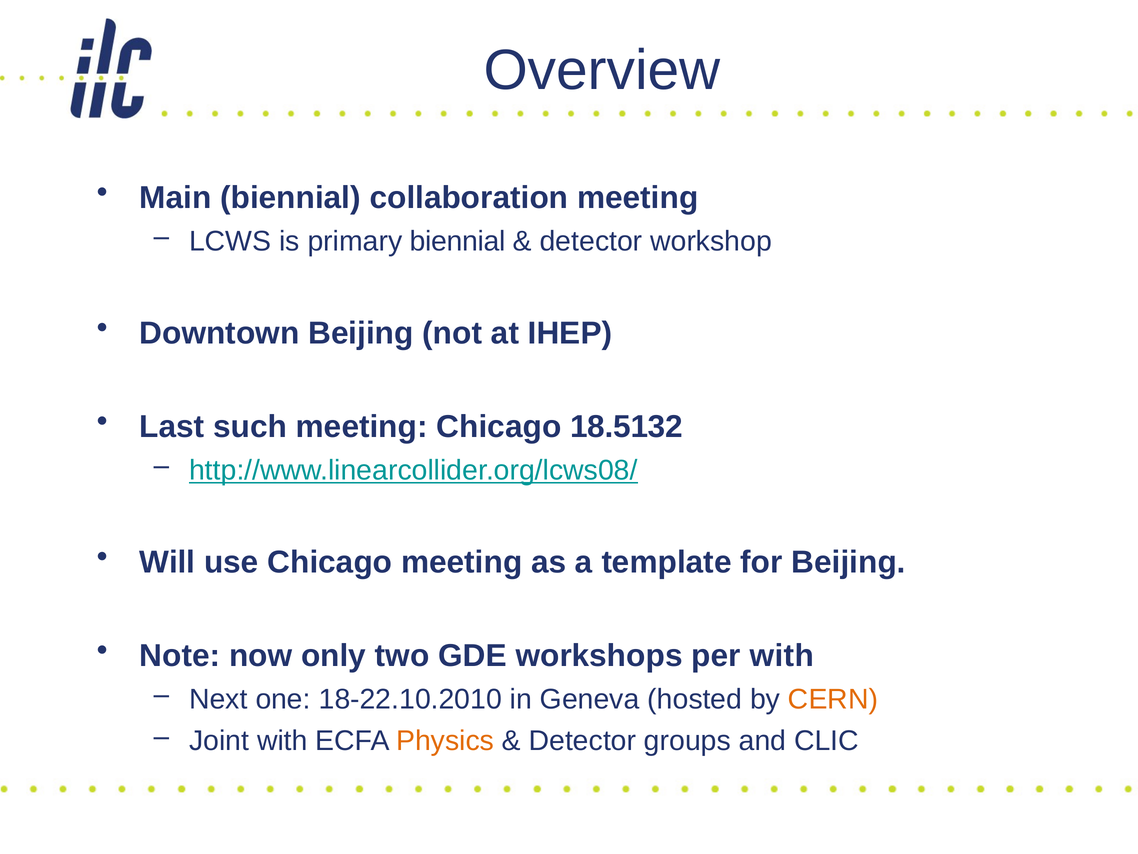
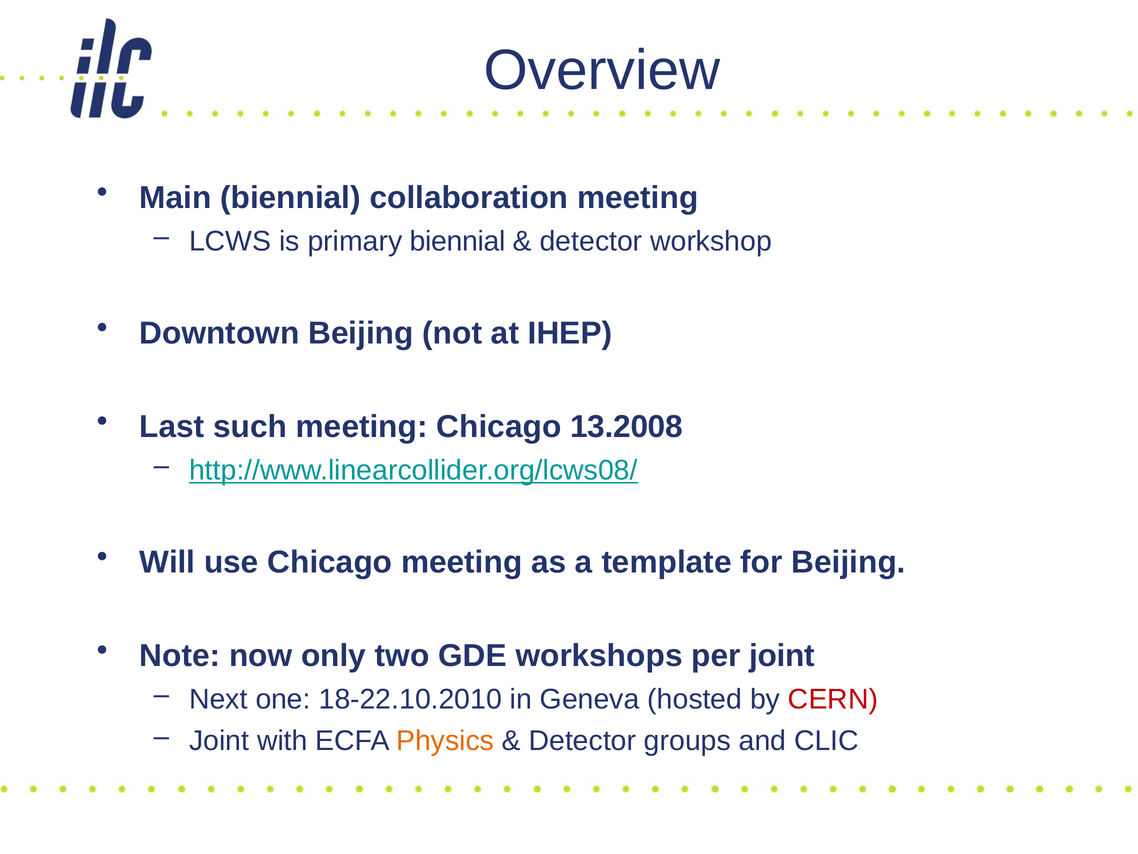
18.5132: 18.5132 -> 13.2008
per with: with -> joint
CERN colour: orange -> red
